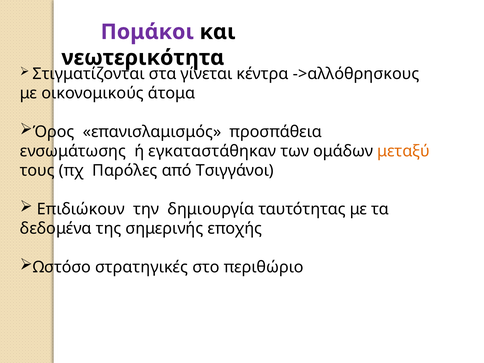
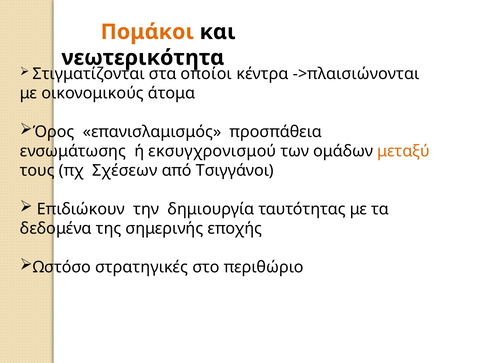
Πομάκοι colour: purple -> orange
γίνεται: γίνεται -> οποίοι
->αλλόθρησκους: ->αλλόθρησκους -> ->πλαισιώνονται
εγκαταστάθηκαν: εγκαταστάθηκαν -> εκσυγχρονισμού
Παρόλες: Παρόλες -> Σχέσεων
